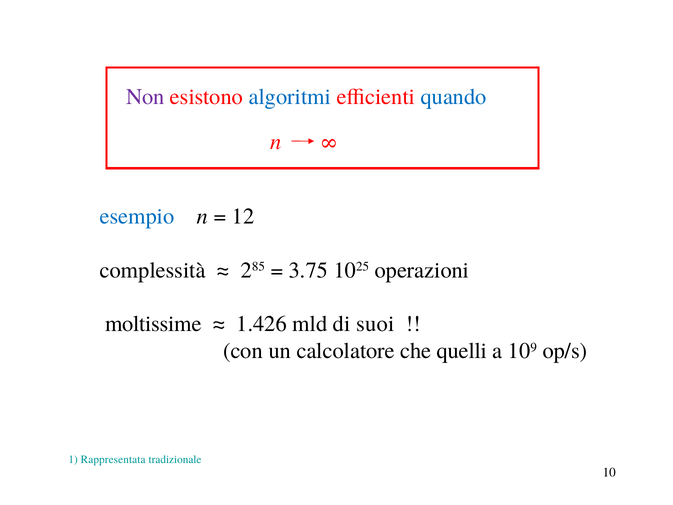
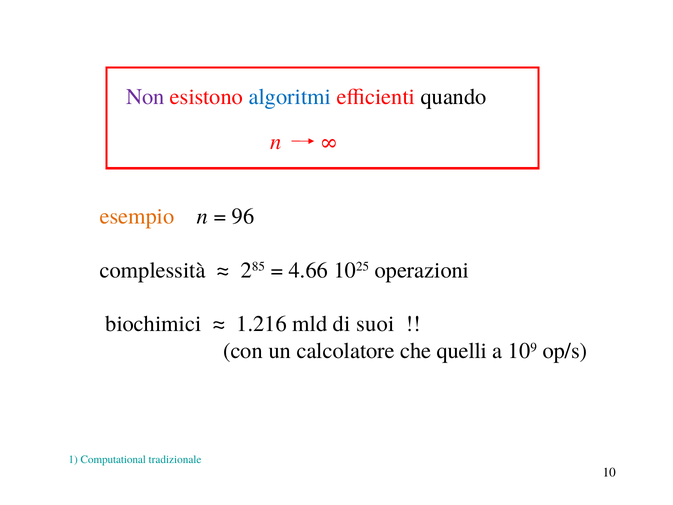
quando colour: blue -> black
esempio colour: blue -> orange
12: 12 -> 96
3.75: 3.75 -> 4.66
moltissime: moltissime -> biochimici
1.426: 1.426 -> 1.216
Rappresentata: Rappresentata -> Computational
